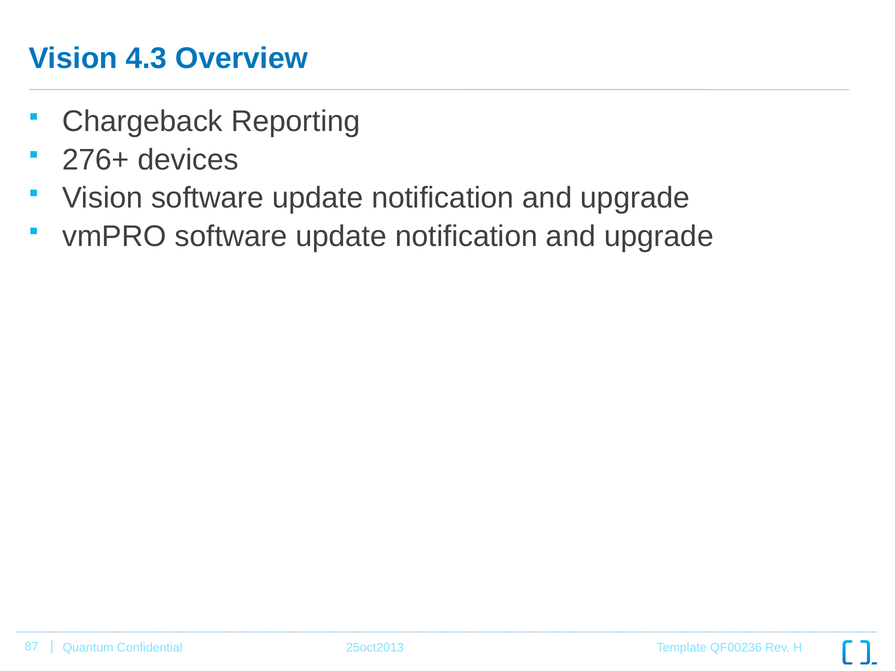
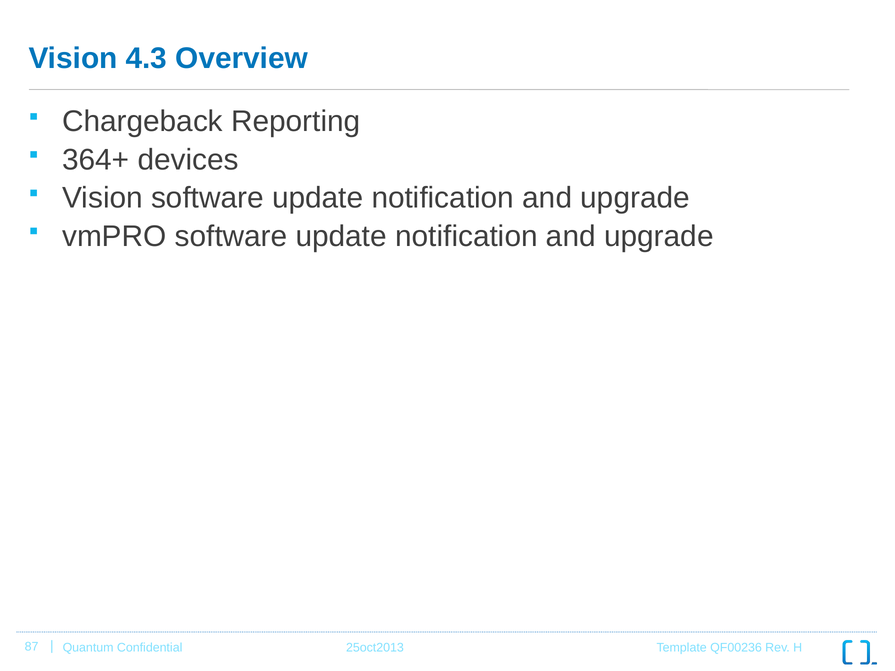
276+: 276+ -> 364+
